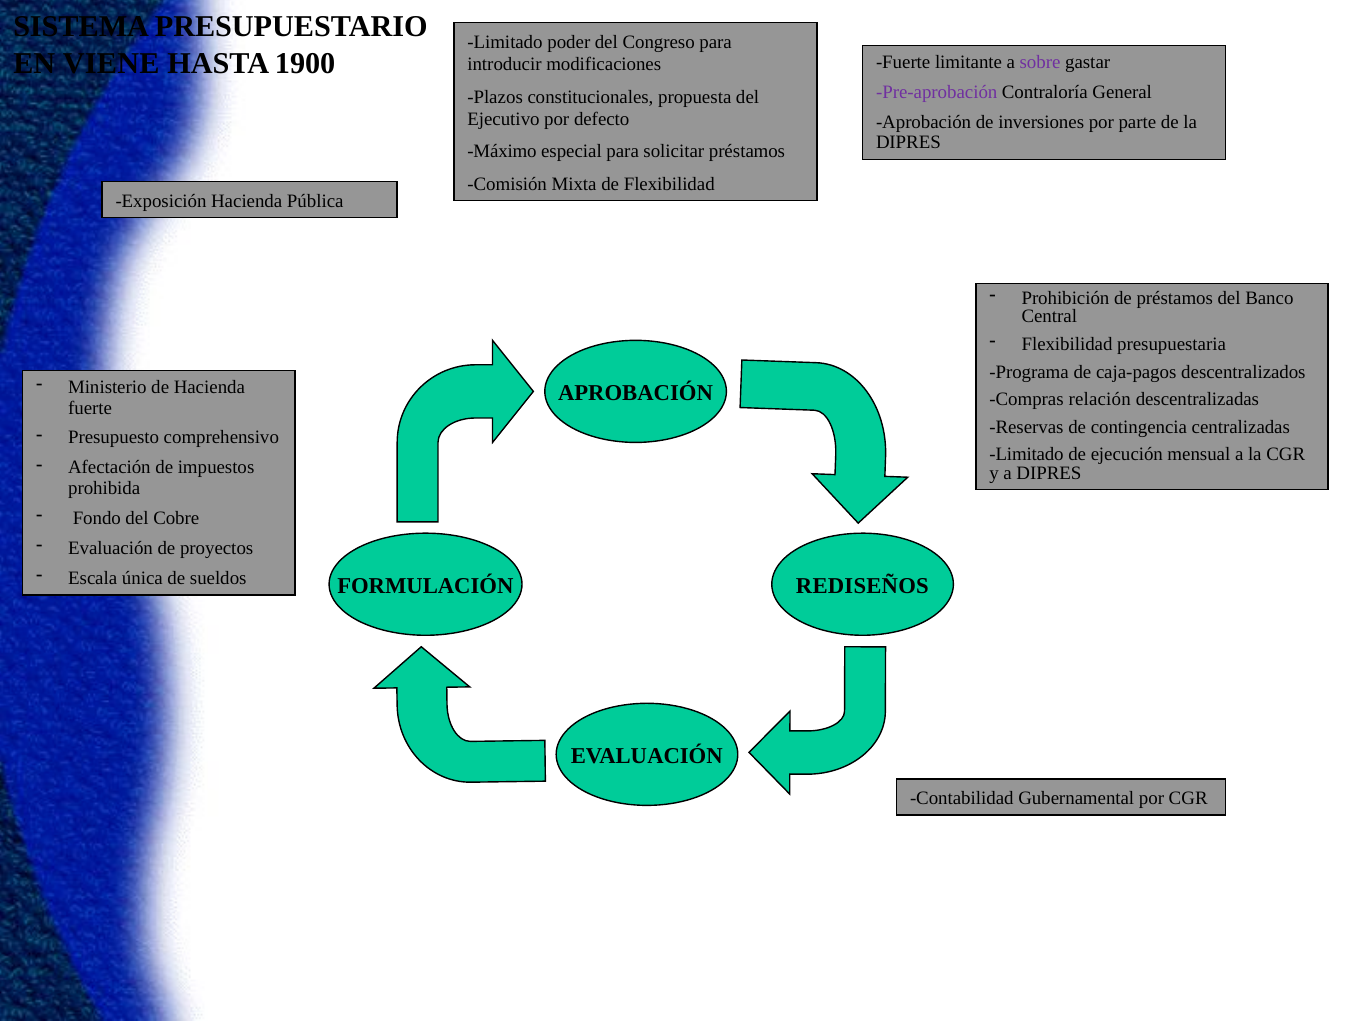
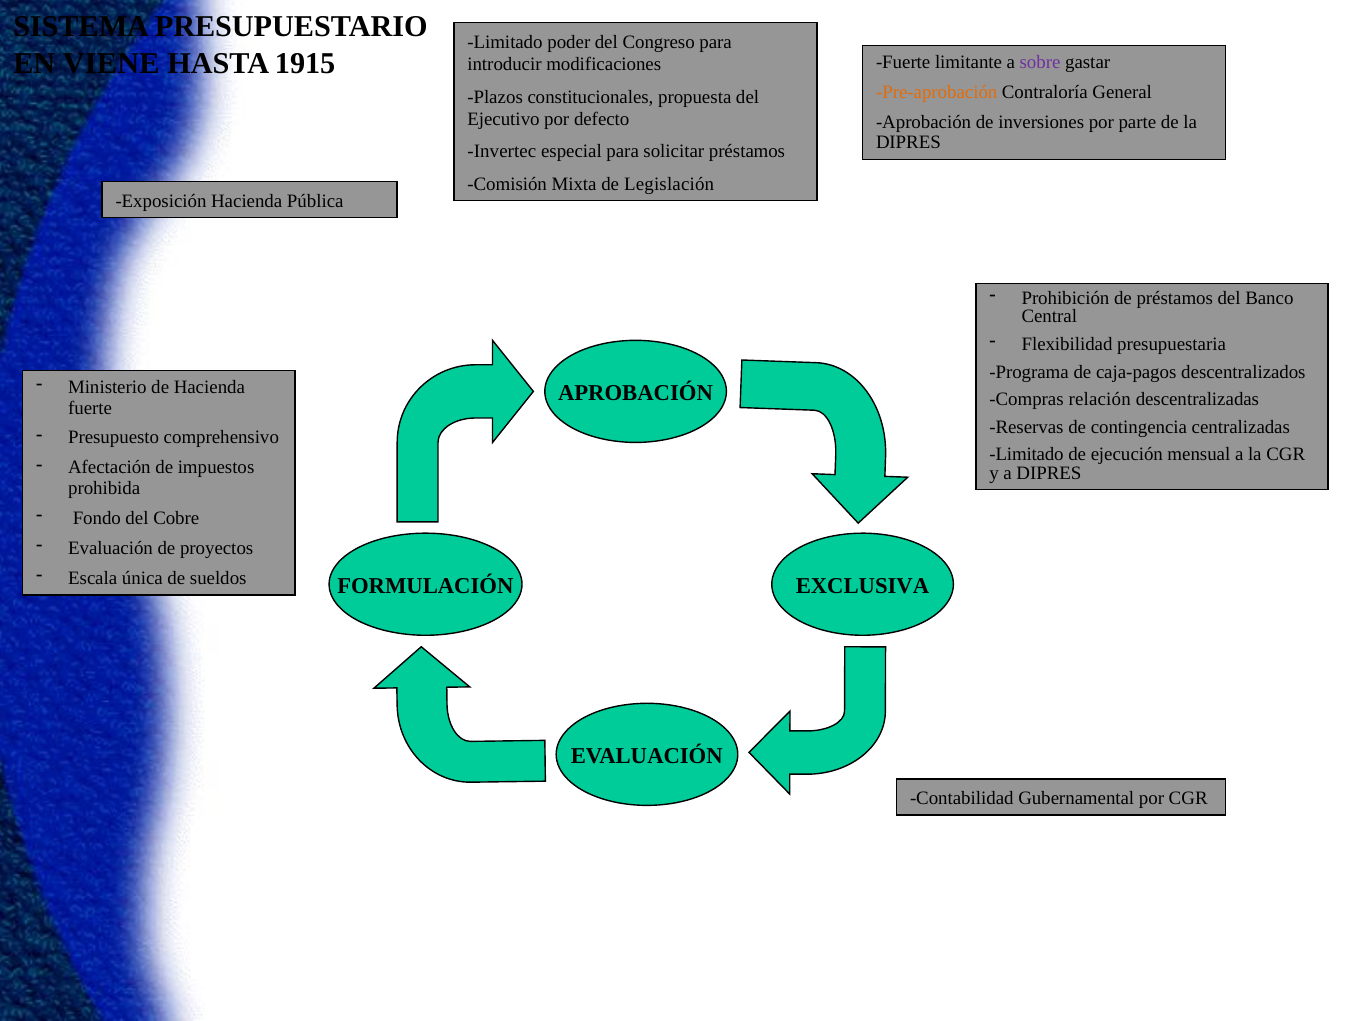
1900: 1900 -> 1915
Pre-aprobación colour: purple -> orange
Máximo: Máximo -> Invertec
de Flexibilidad: Flexibilidad -> Legislación
REDISEÑOS: REDISEÑOS -> EXCLUSIVA
